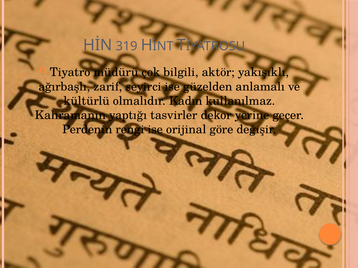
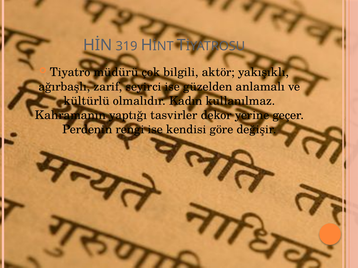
orijinal: orijinal -> kendisi
